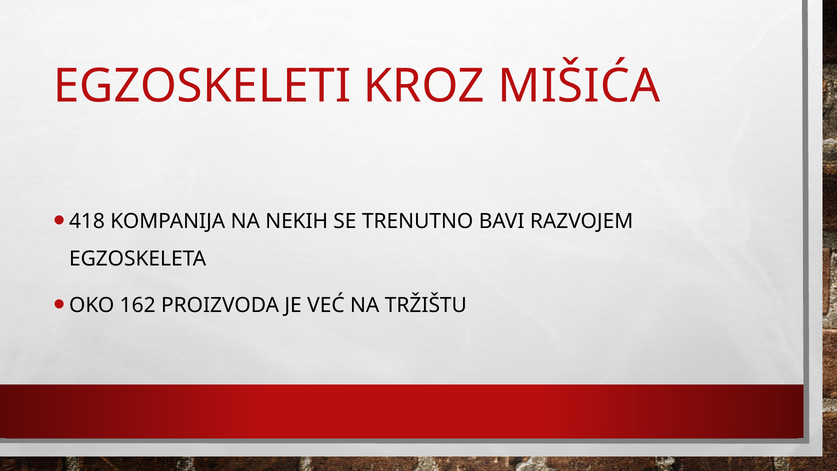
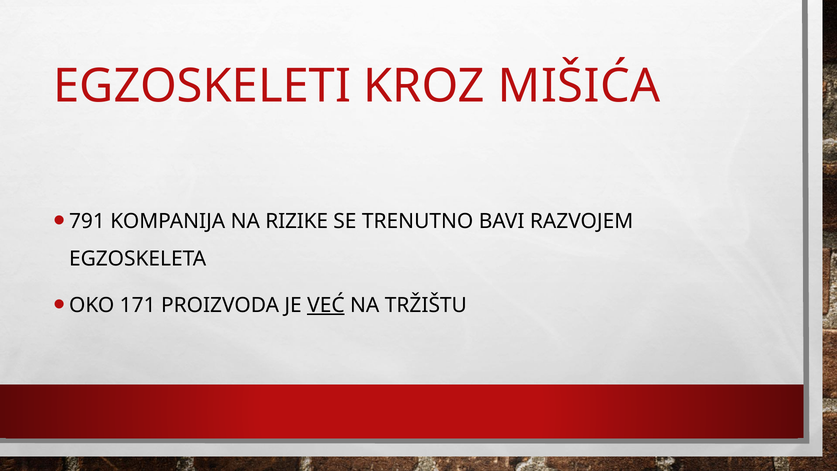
418: 418 -> 791
NEKIH: NEKIH -> RIZIKE
162: 162 -> 171
VEĆ underline: none -> present
